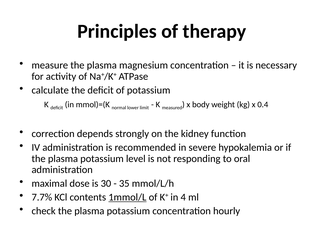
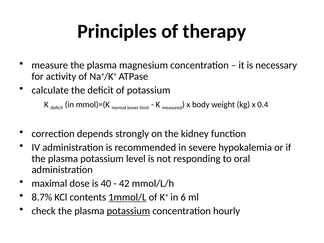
30: 30 -> 40
35: 35 -> 42
7.7%: 7.7% -> 8.7%
4: 4 -> 6
potassium at (128, 211) underline: none -> present
